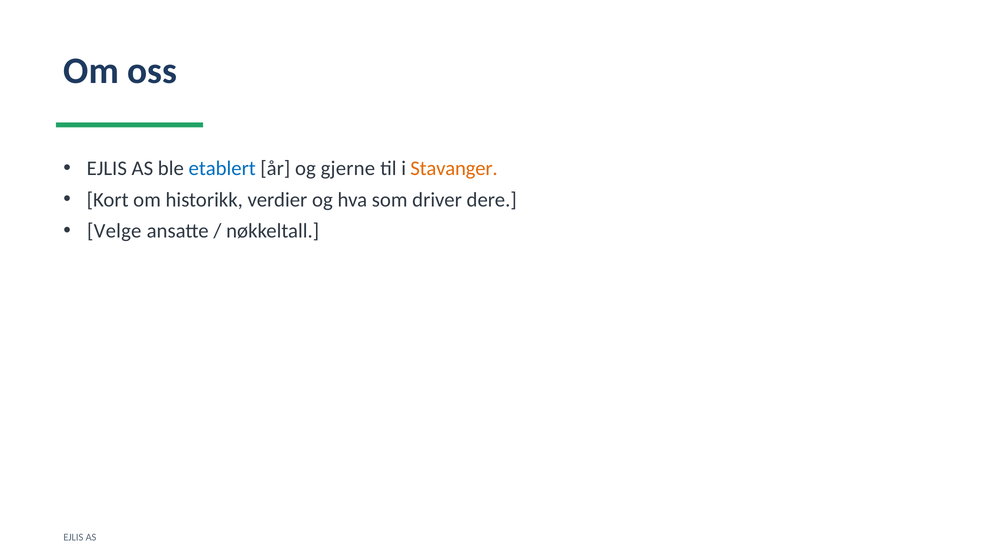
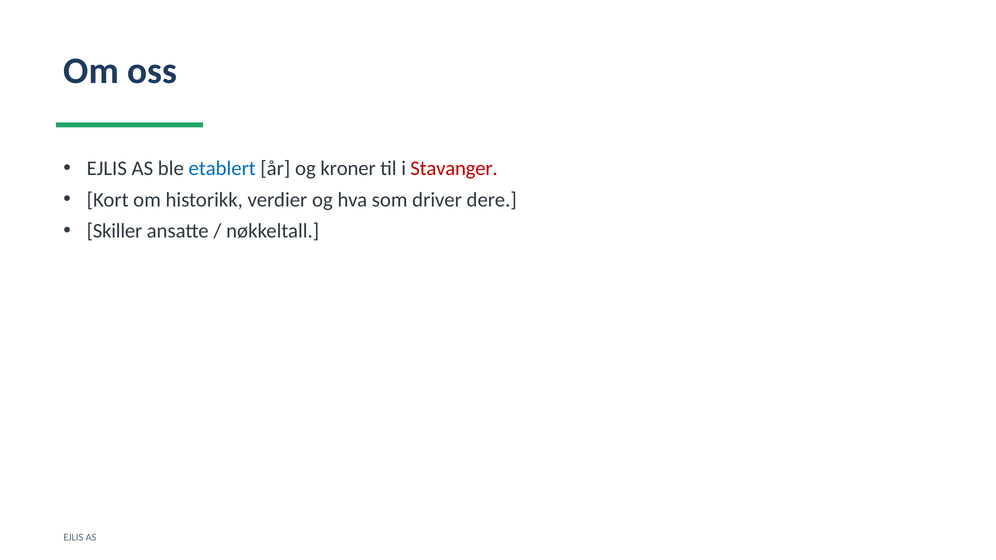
gjerne: gjerne -> kroner
Stavanger colour: orange -> red
Velge: Velge -> Skiller
